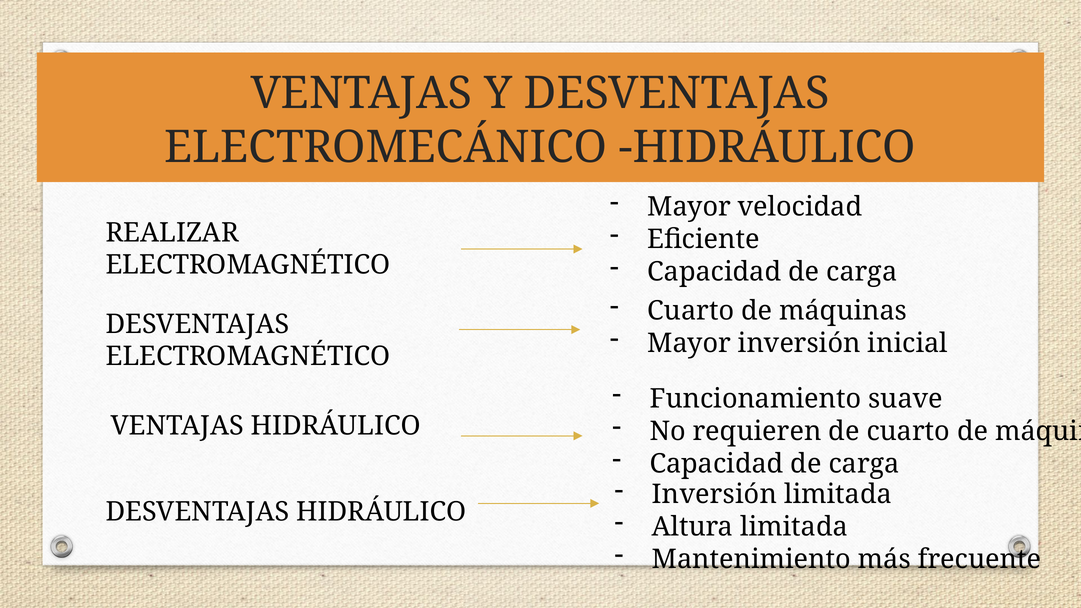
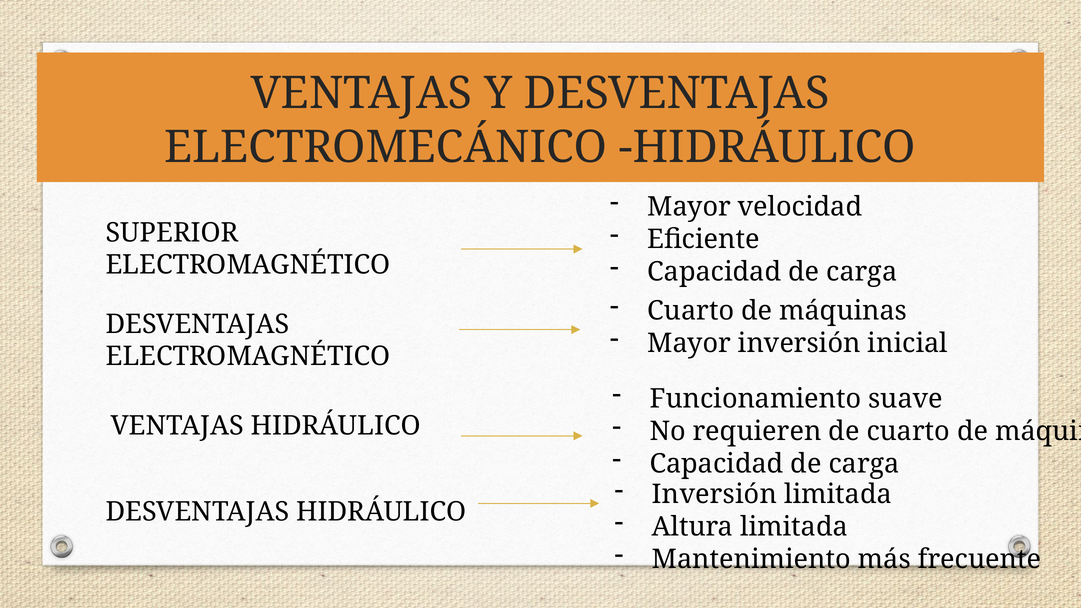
REALIZAR: REALIZAR -> SUPERIOR
